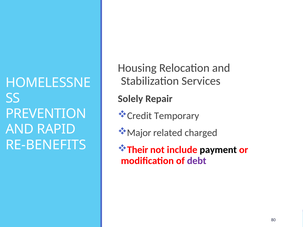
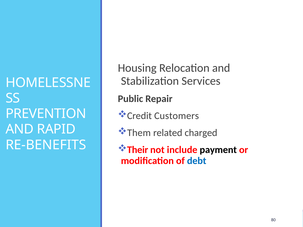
Solely: Solely -> Public
Temporary: Temporary -> Customers
Major: Major -> Them
debt colour: purple -> blue
